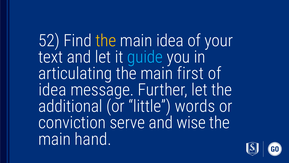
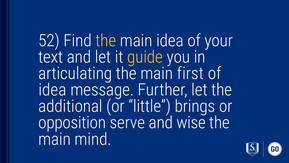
guide colour: light blue -> yellow
words: words -> brings
conviction: conviction -> opposition
hand: hand -> mind
